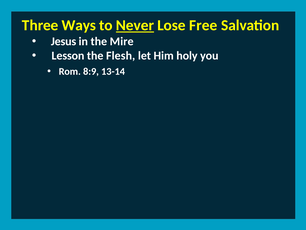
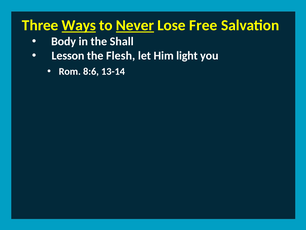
Ways underline: none -> present
Jesus: Jesus -> Body
Mire: Mire -> Shall
holy: holy -> light
8:9: 8:9 -> 8:6
